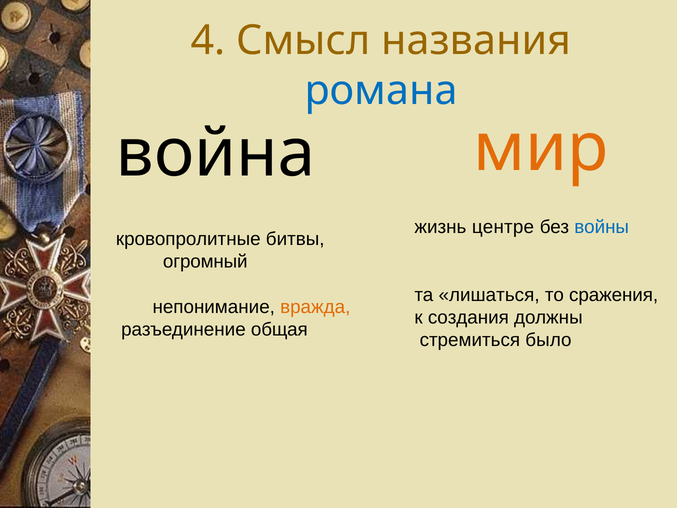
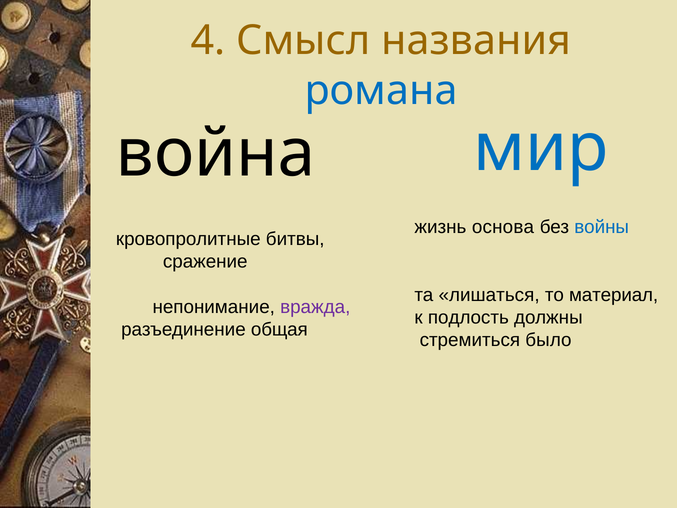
мир colour: orange -> blue
центре: центре -> основа
огромный: огромный -> сражение
сражения: сражения -> материал
вражда colour: orange -> purple
создания: создания -> подлость
